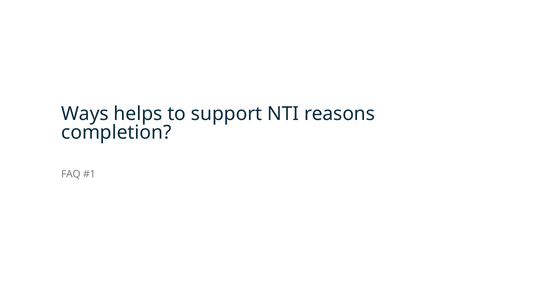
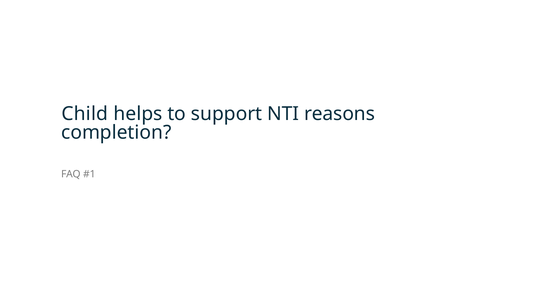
Ways: Ways -> Child
